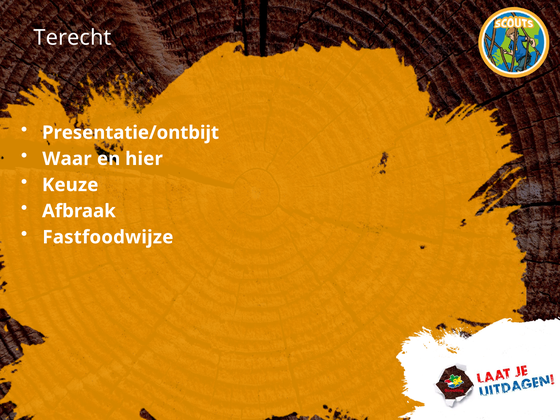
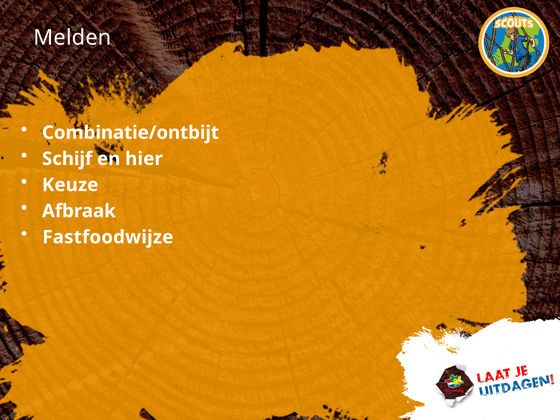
Terecht: Terecht -> Melden
Presentatie/ontbijt: Presentatie/ontbijt -> Combinatie/ontbijt
Waar: Waar -> Schijf
